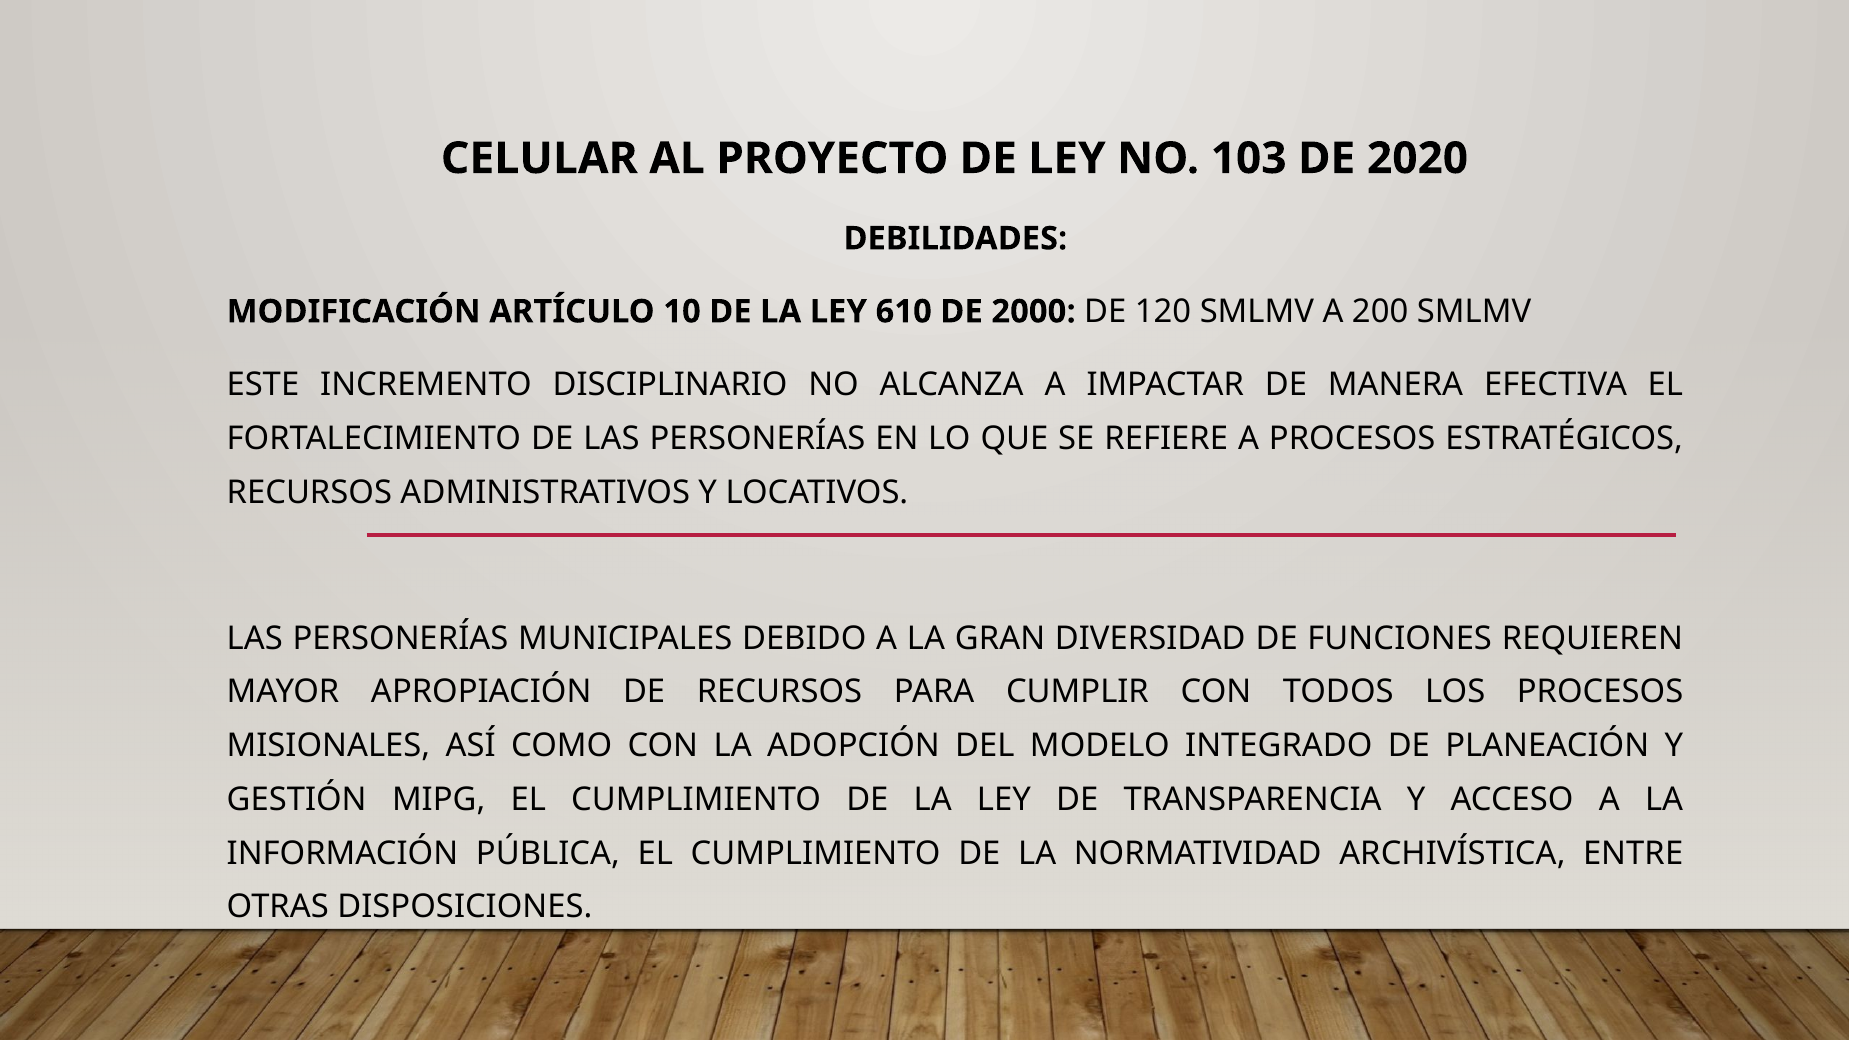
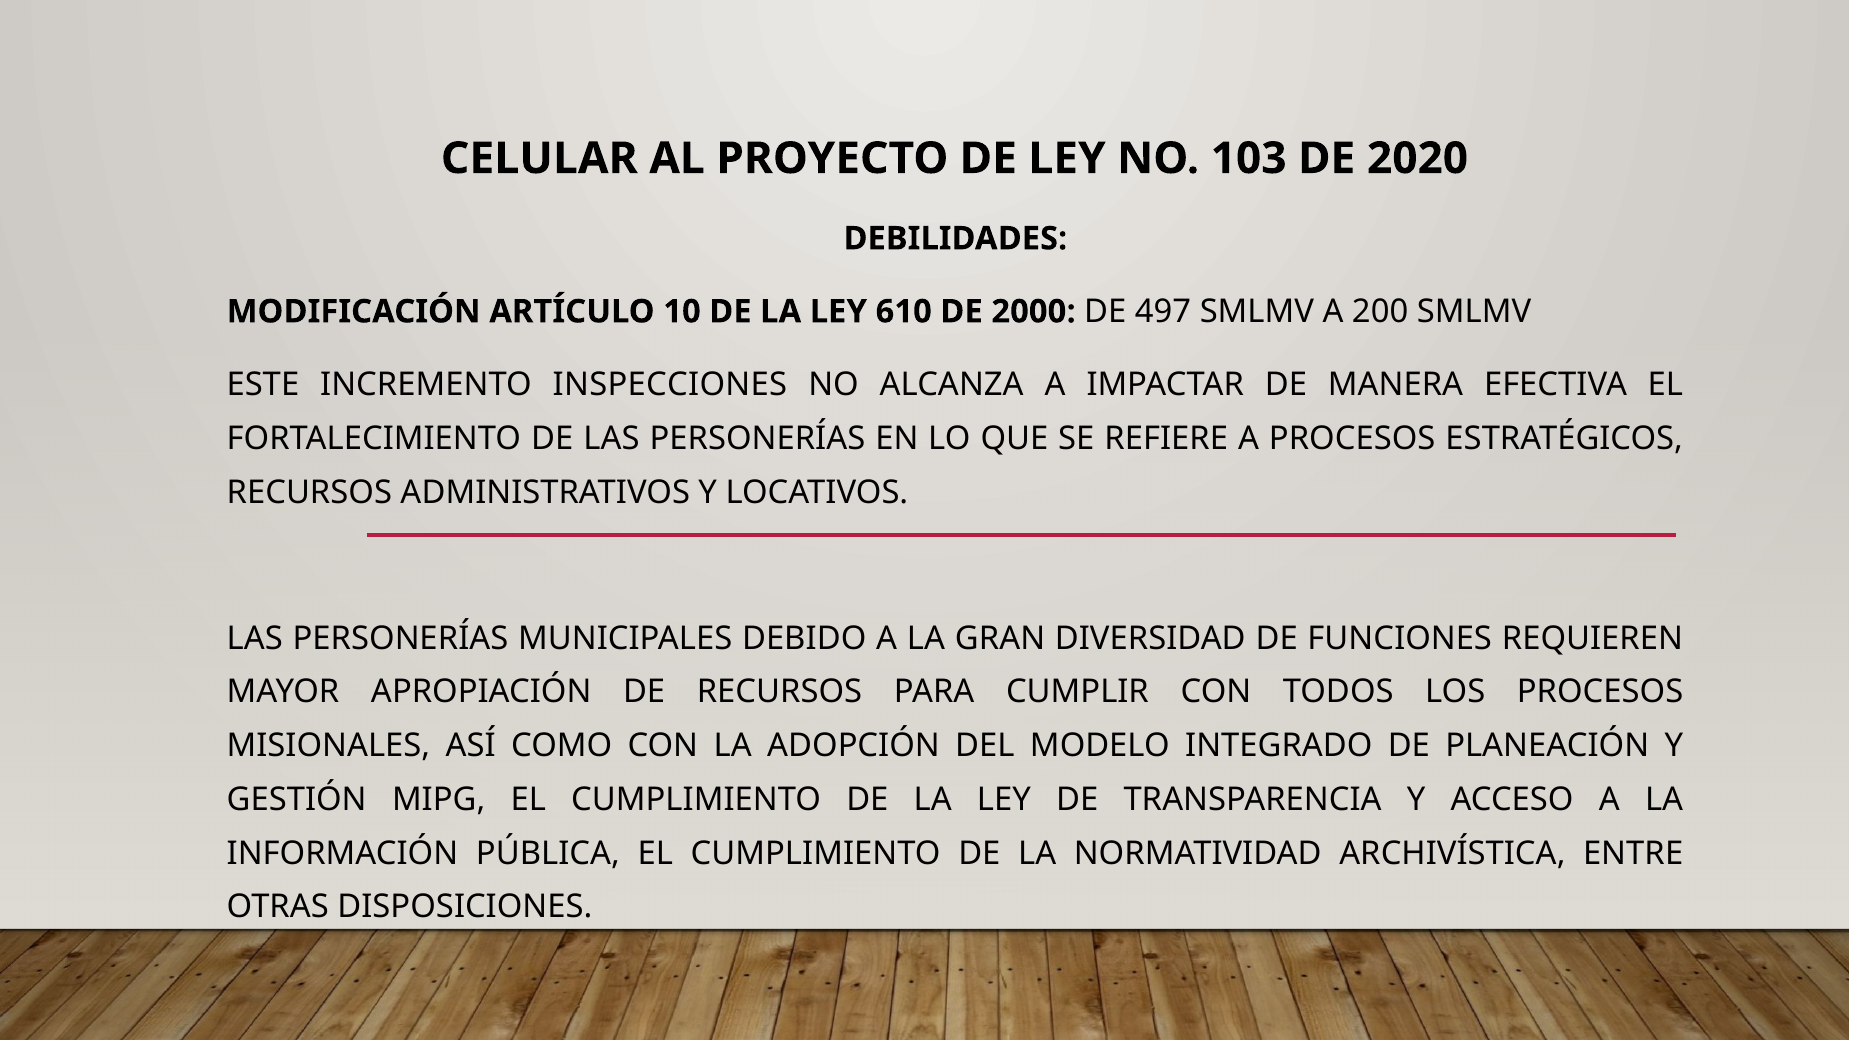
120: 120 -> 497
DISCIPLINARIO: DISCIPLINARIO -> INSPECCIONES
